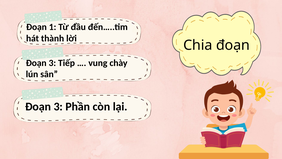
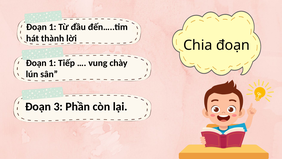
3 at (52, 63): 3 -> 1
